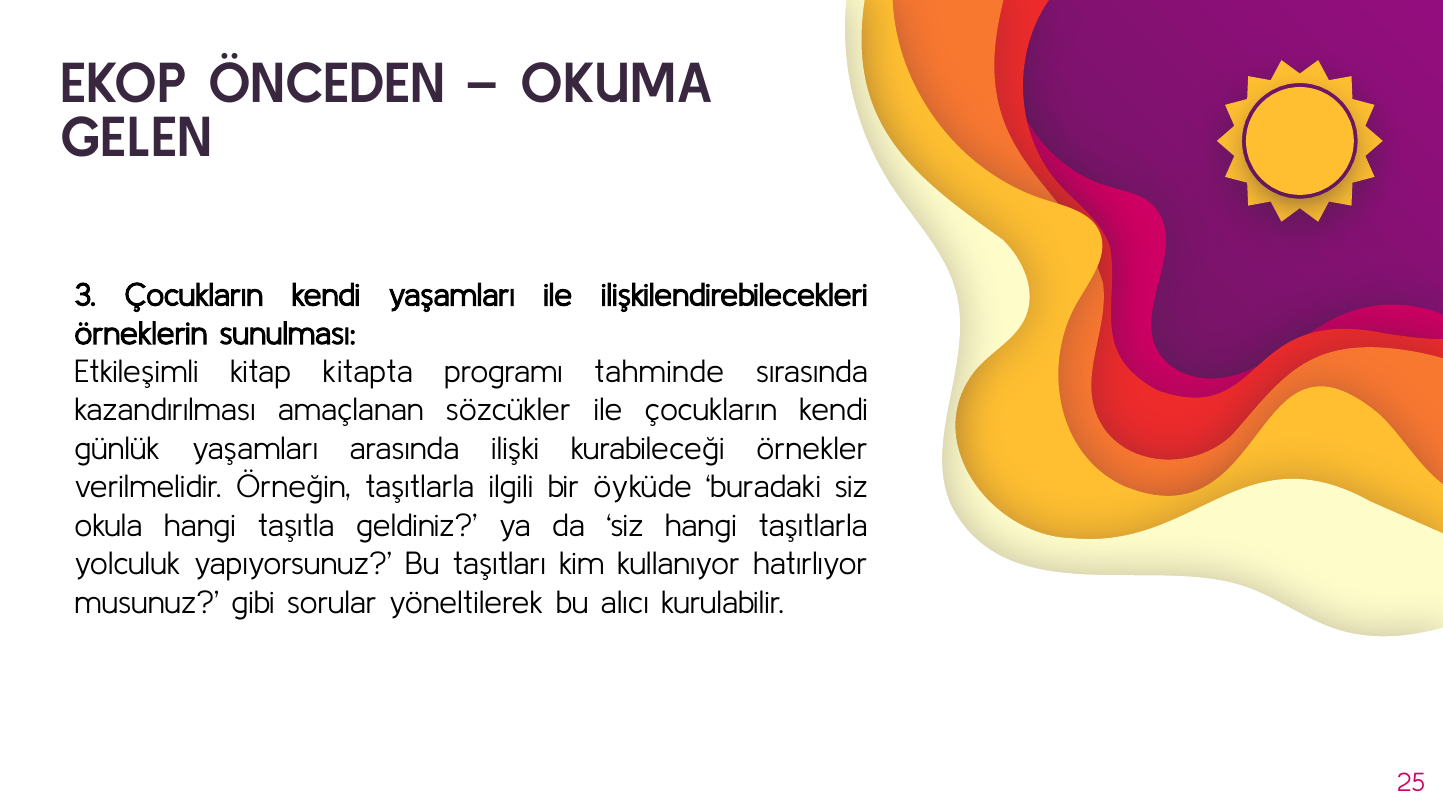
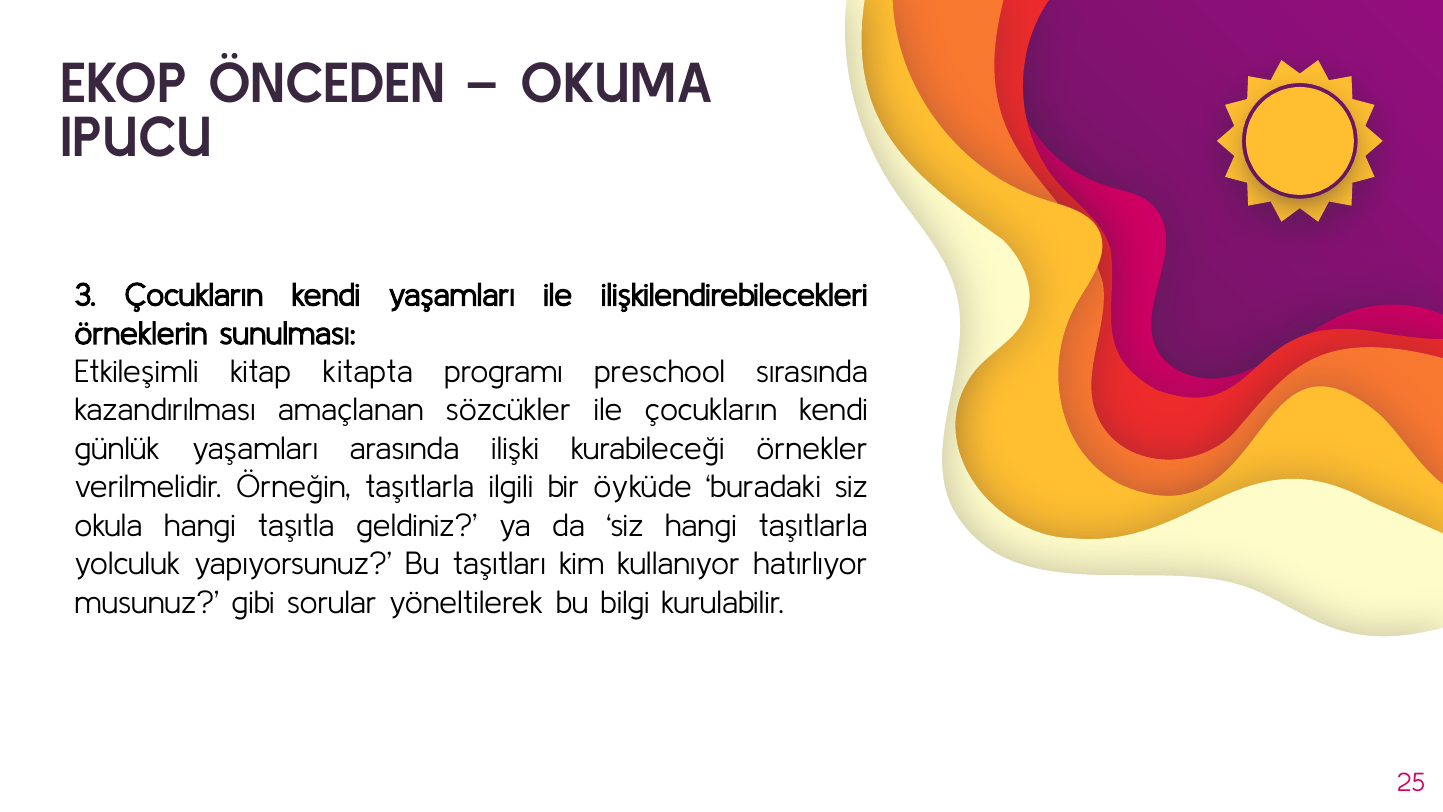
GELEN: GELEN -> IPUCU
tahminde: tahminde -> preschool
alıcı: alıcı -> bilgi
